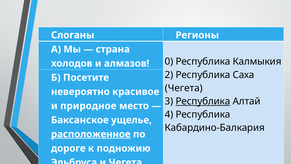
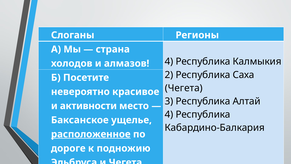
0 at (169, 61): 0 -> 4
Республика at (203, 101) underline: present -> none
природное: природное -> активности
